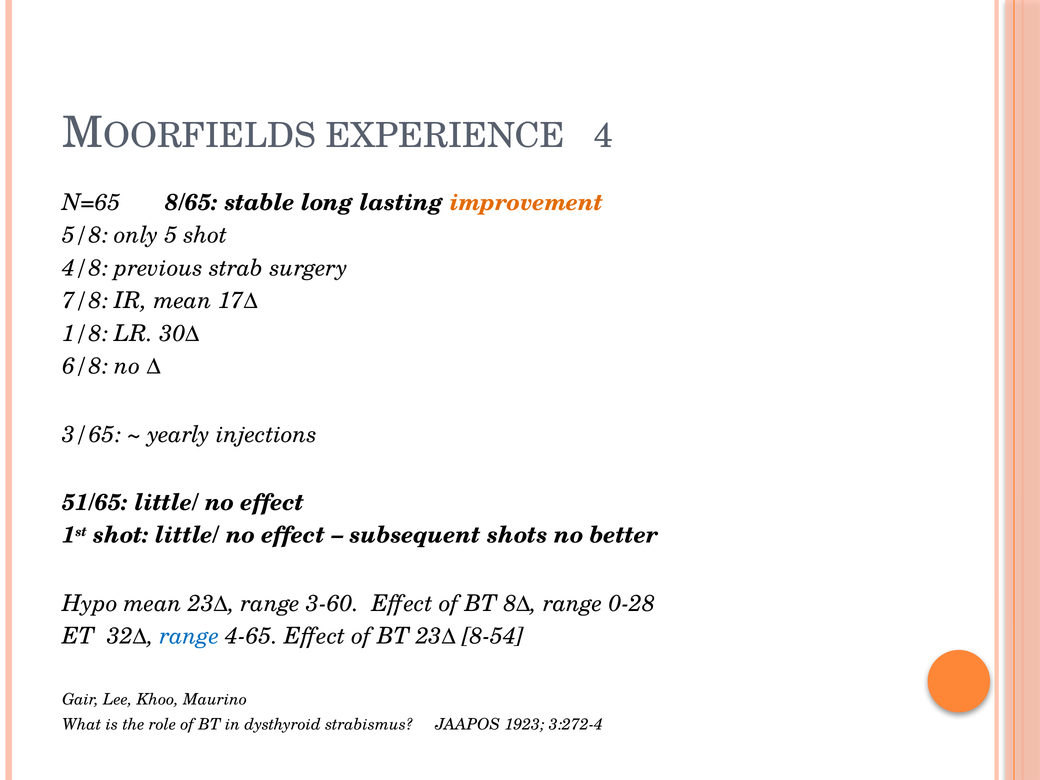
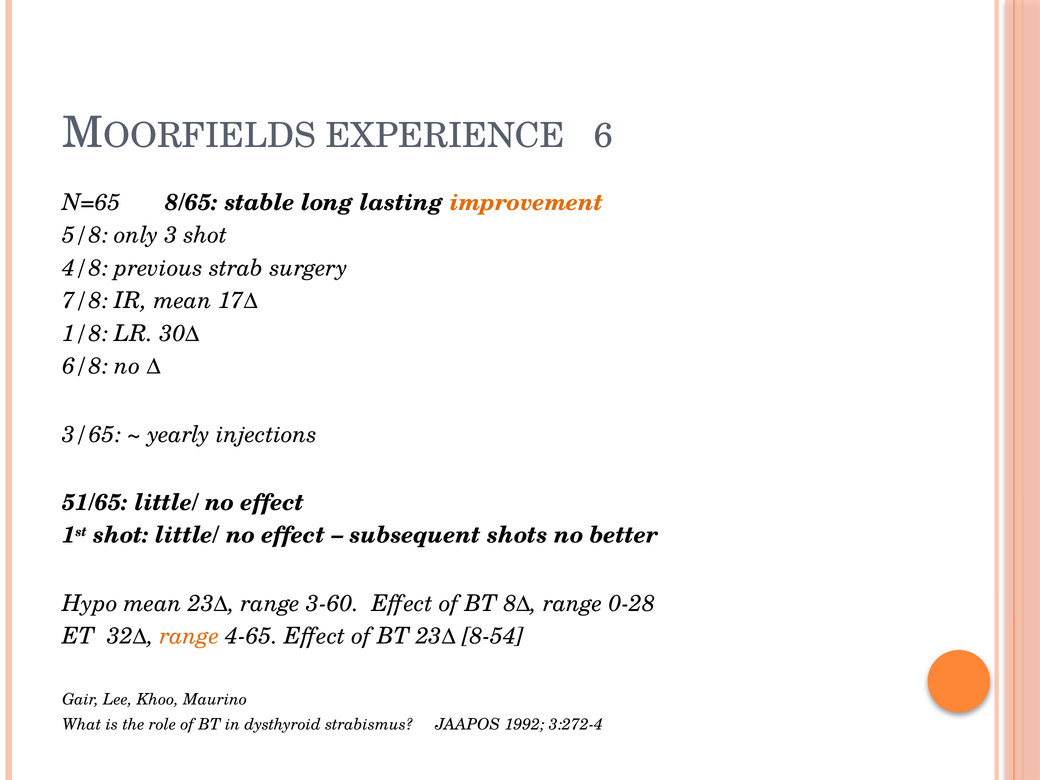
4: 4 -> 6
5: 5 -> 3
range at (190, 636) colour: blue -> orange
1923: 1923 -> 1992
